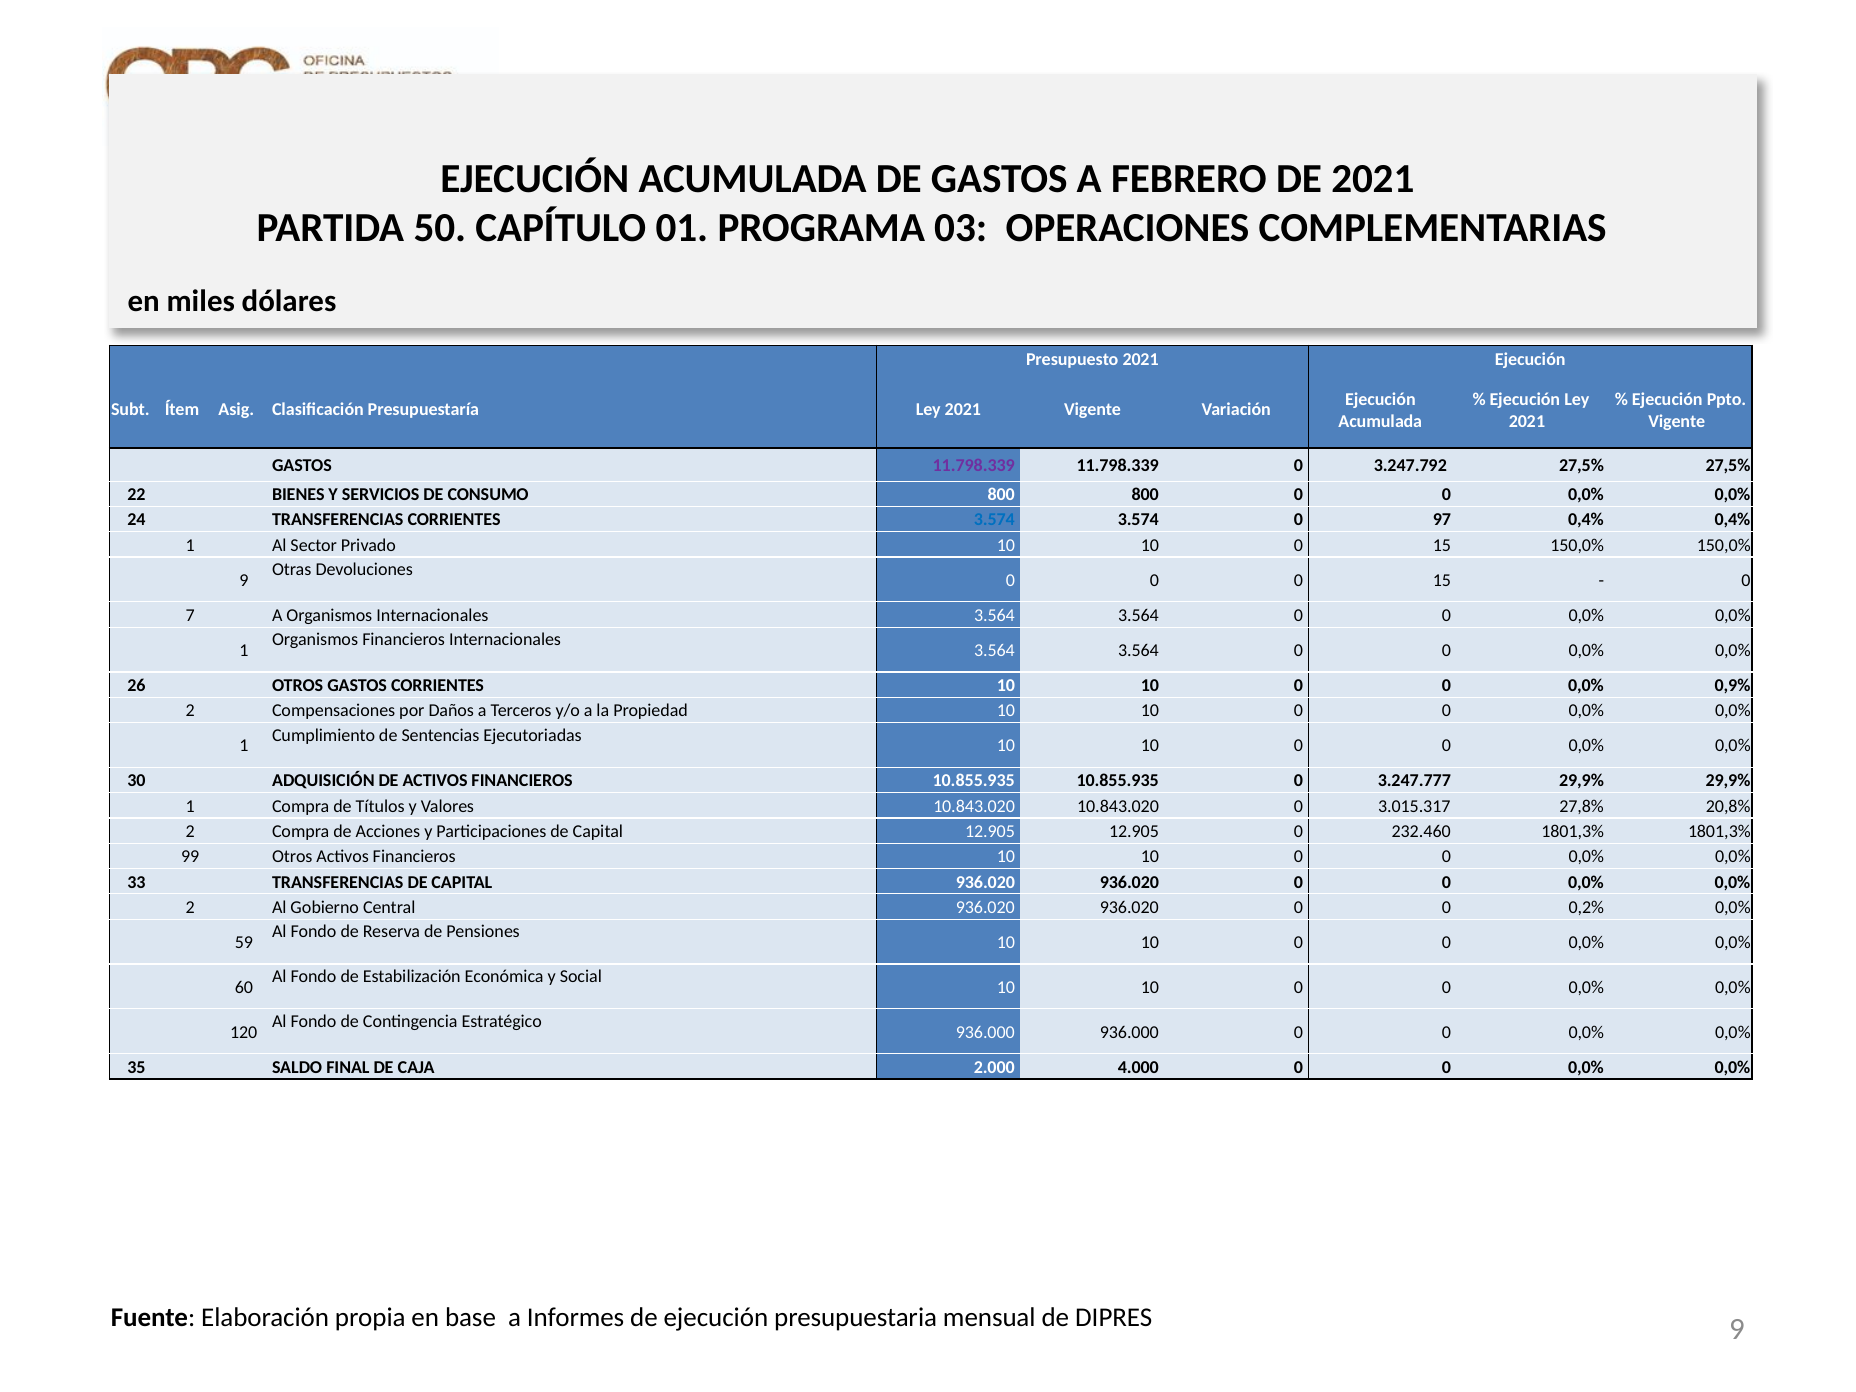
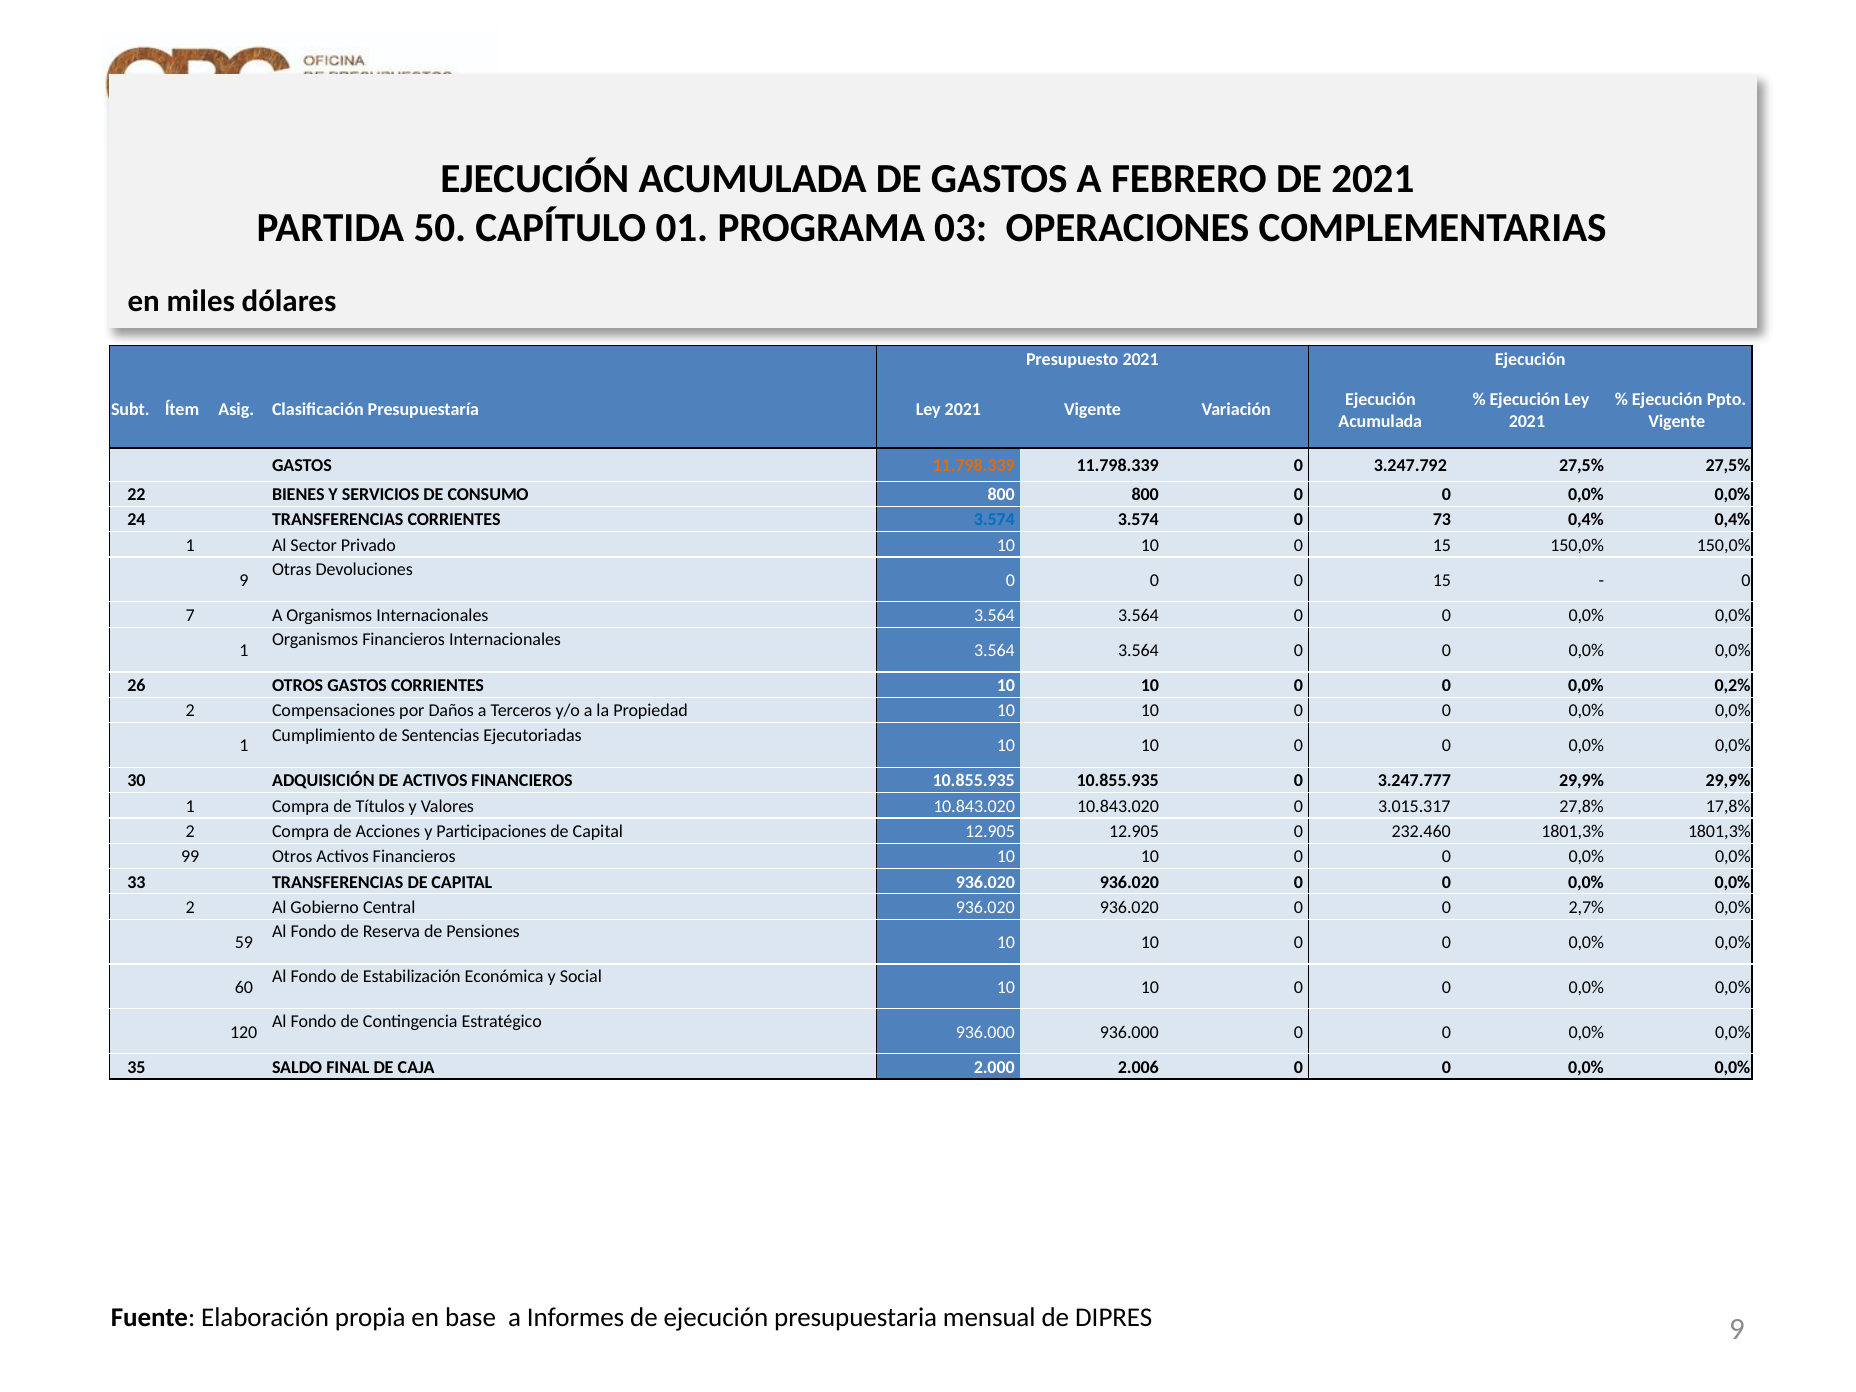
11.798.339 at (974, 465) colour: purple -> orange
97: 97 -> 73
0,9%: 0,9% -> 0,2%
20,8%: 20,8% -> 17,8%
0,2%: 0,2% -> 2,7%
4.000: 4.000 -> 2.006
